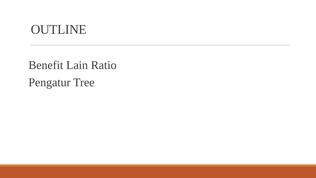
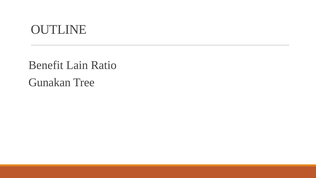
Pengatur: Pengatur -> Gunakan
